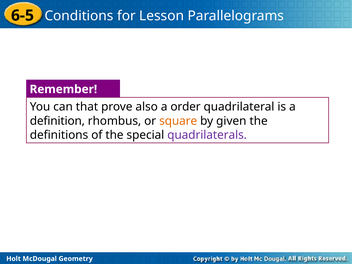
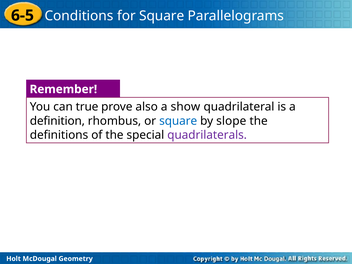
Lesson at (162, 16): Lesson -> Square
that: that -> true
order: order -> show
square at (178, 121) colour: orange -> blue
given: given -> slope
